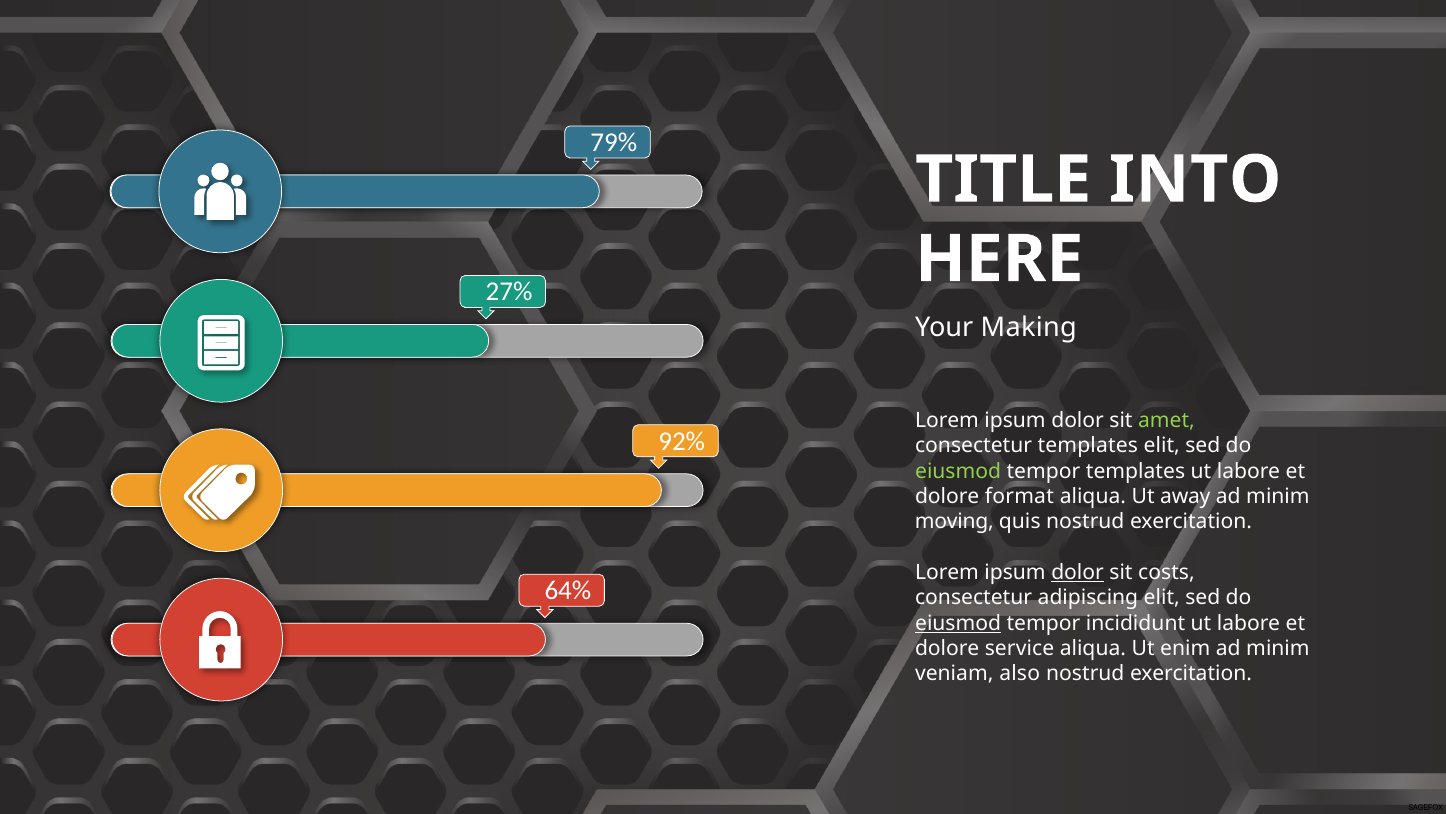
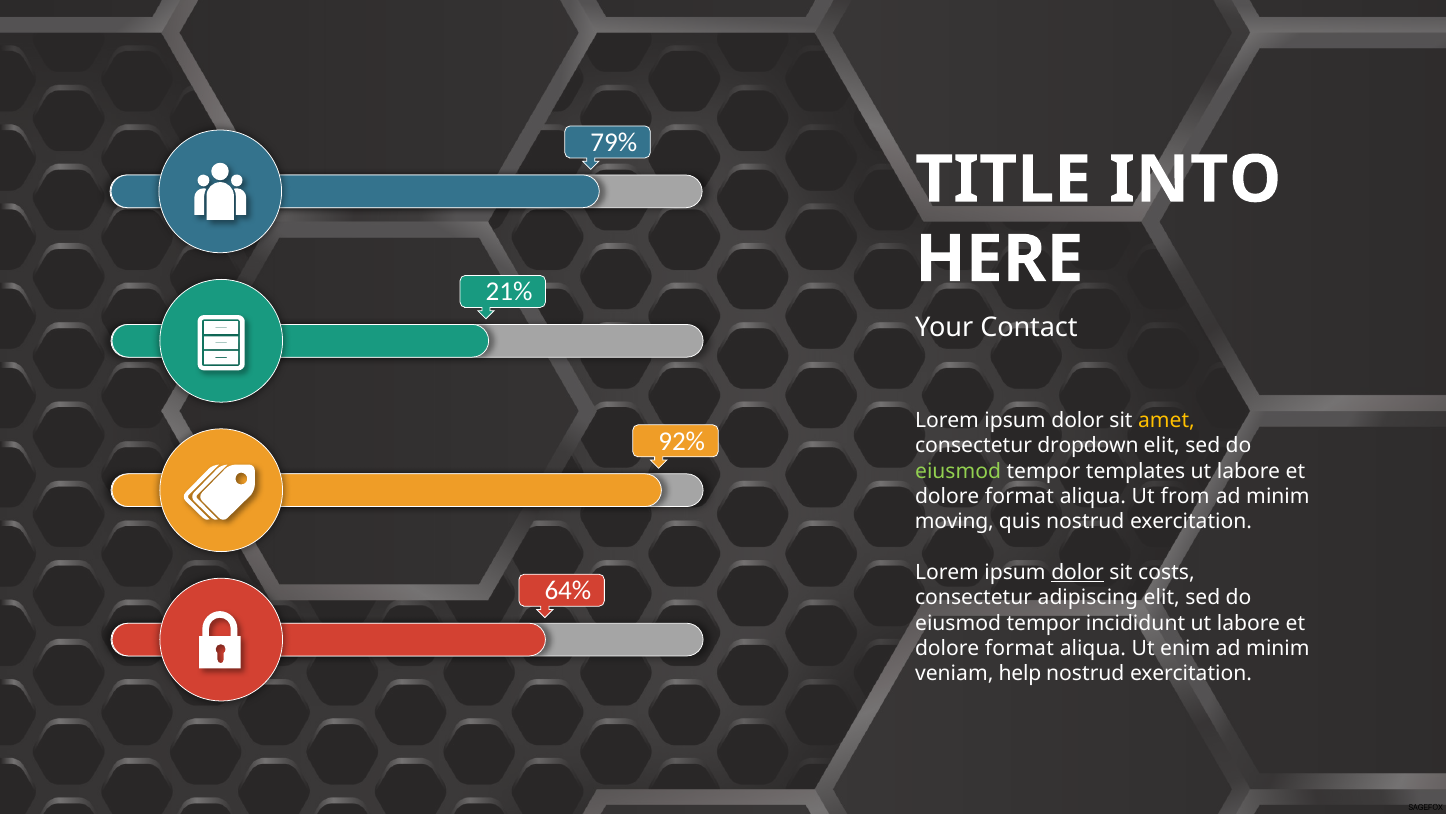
27%: 27% -> 21%
Making: Making -> Contact
amet colour: light green -> yellow
consectetur templates: templates -> dropdown
away: away -> from
eiusmod at (958, 623) underline: present -> none
service at (1019, 648): service -> format
also: also -> help
